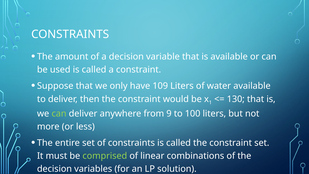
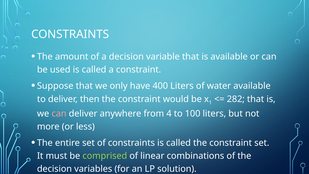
109: 109 -> 400
130: 130 -> 282
can at (59, 114) colour: light green -> pink
9: 9 -> 4
